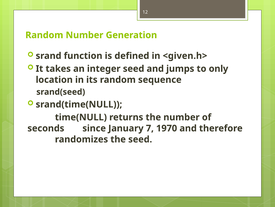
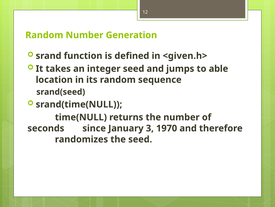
only: only -> able
7: 7 -> 3
